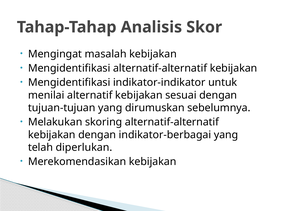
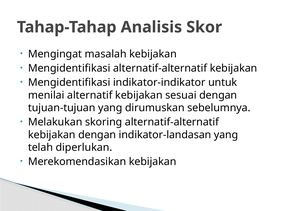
indikator-berbagai: indikator-berbagai -> indikator-landasan
